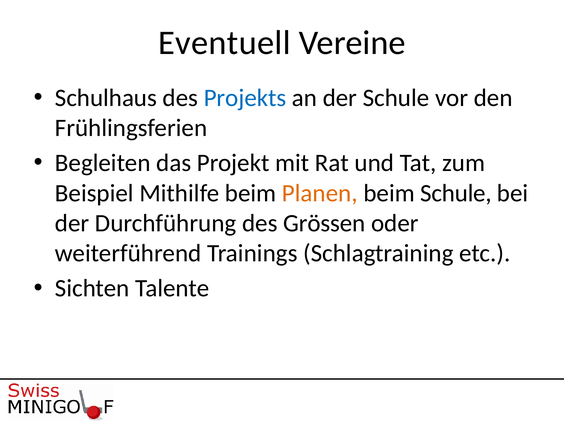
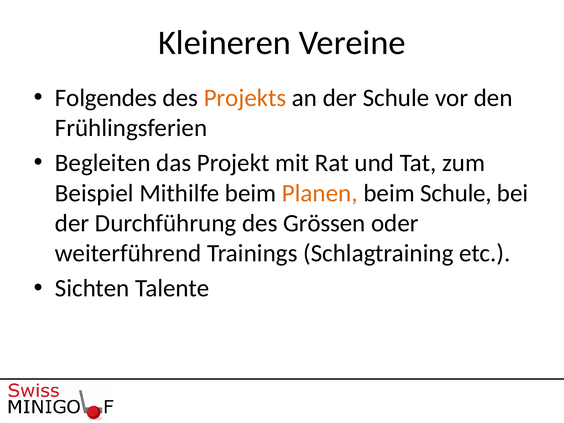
Eventuell: Eventuell -> Kleineren
Schulhaus: Schulhaus -> Folgendes
Projekts colour: blue -> orange
